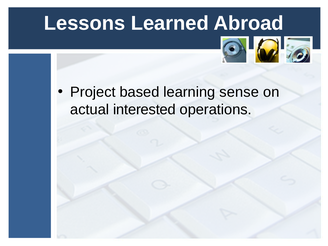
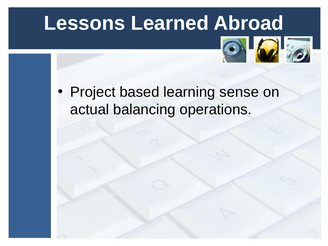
interested: interested -> balancing
